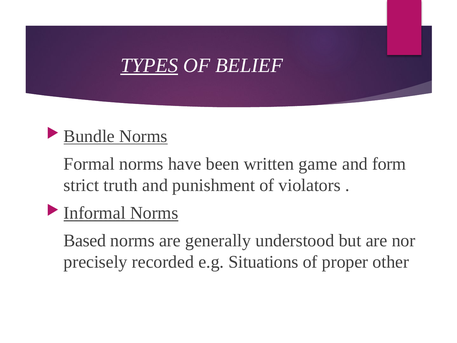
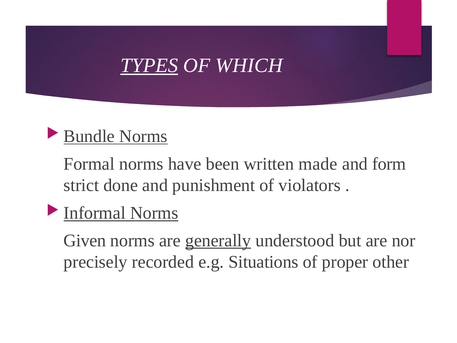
BELIEF: BELIEF -> WHICH
game: game -> made
truth: truth -> done
Based: Based -> Given
generally underline: none -> present
